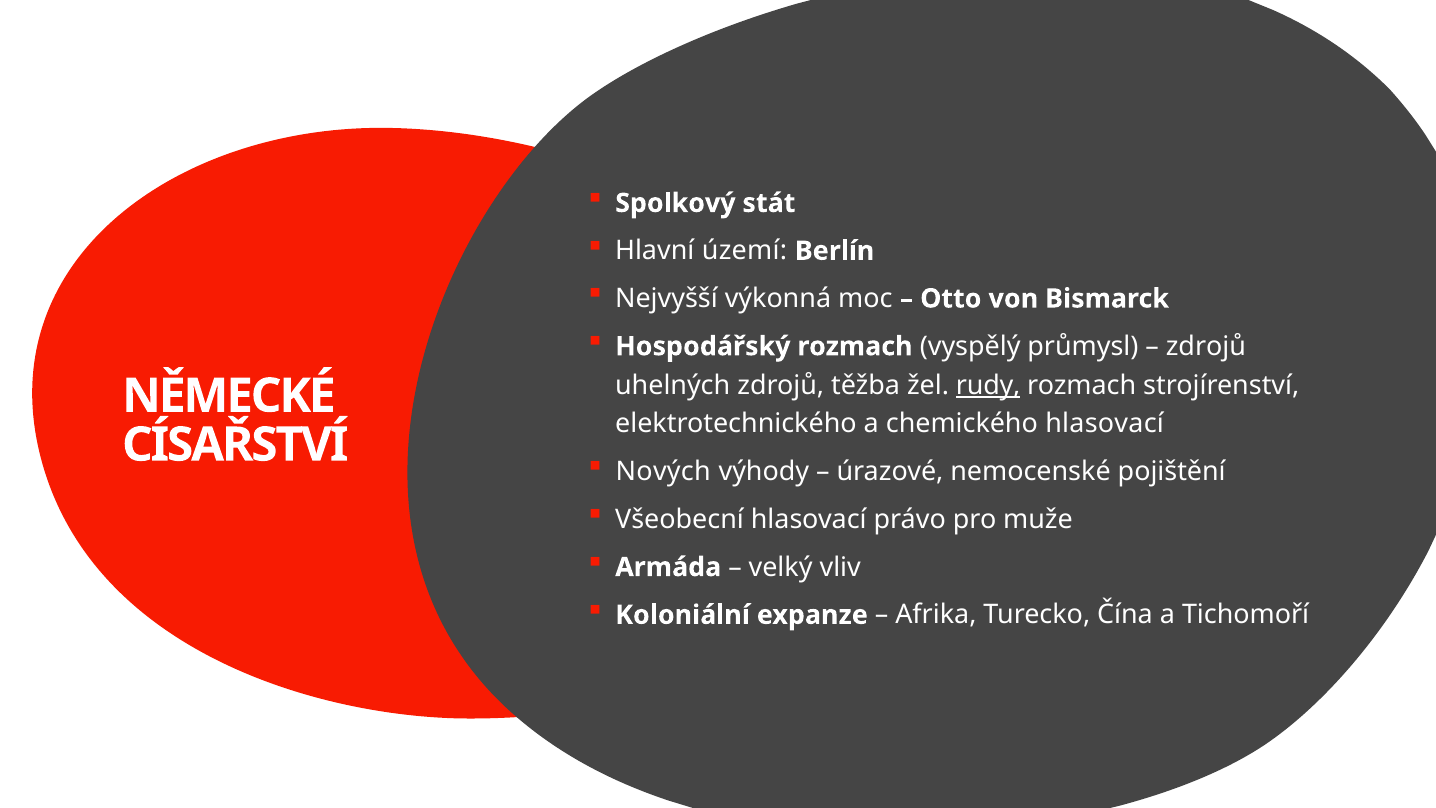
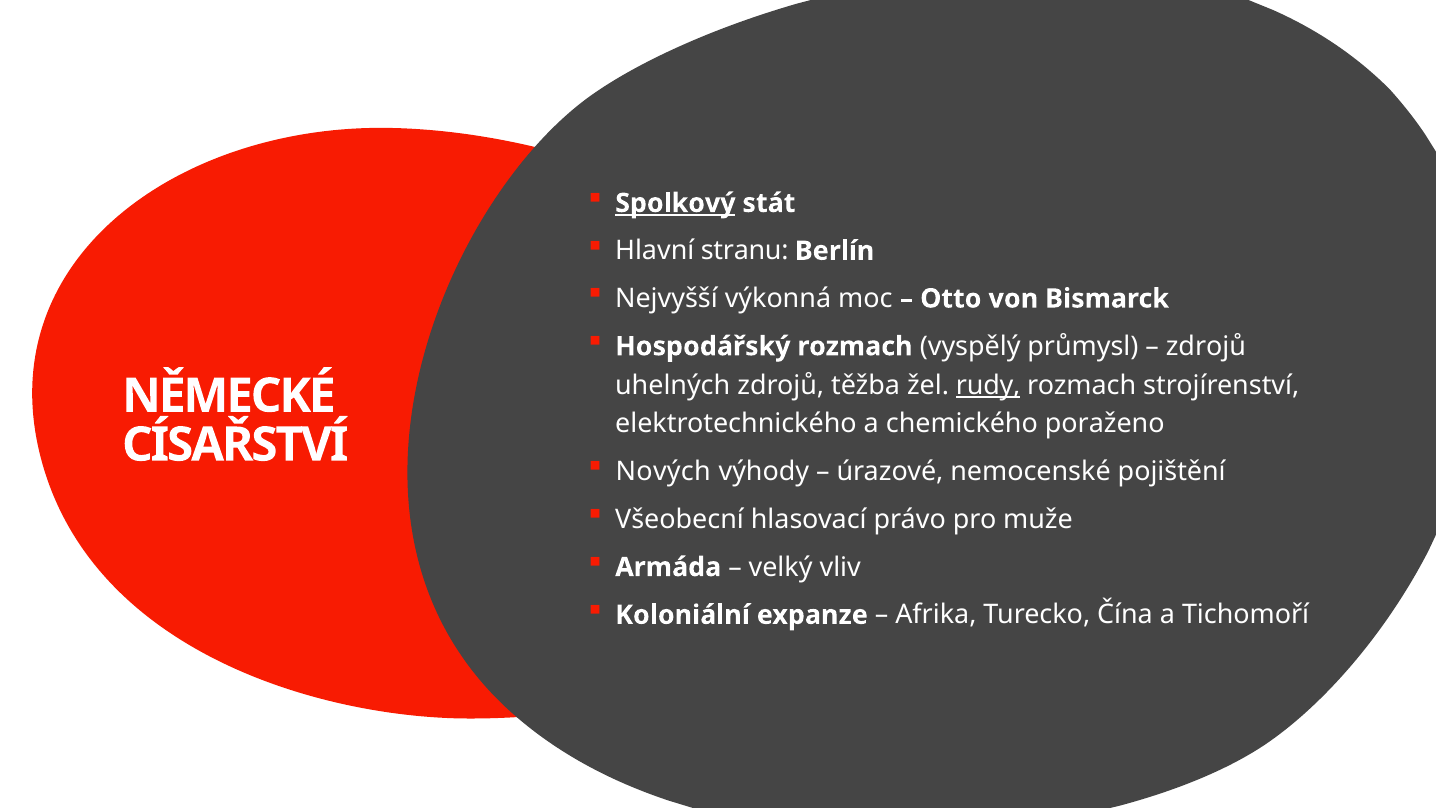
Spolkový underline: none -> present
území: území -> stranu
chemického hlasovací: hlasovací -> poraženo
